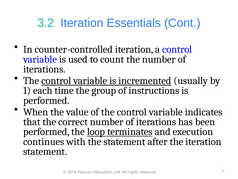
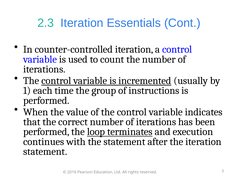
3.2: 3.2 -> 2.3
